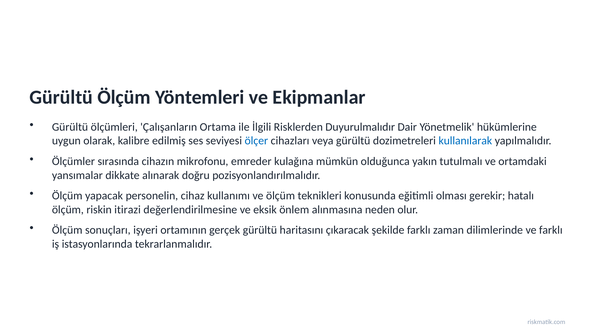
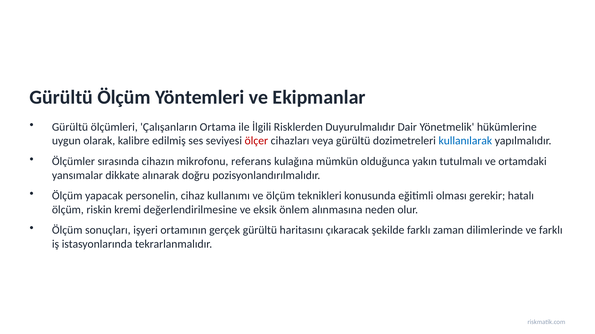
ölçer colour: blue -> red
emreder: emreder -> referans
itirazi: itirazi -> kremi
